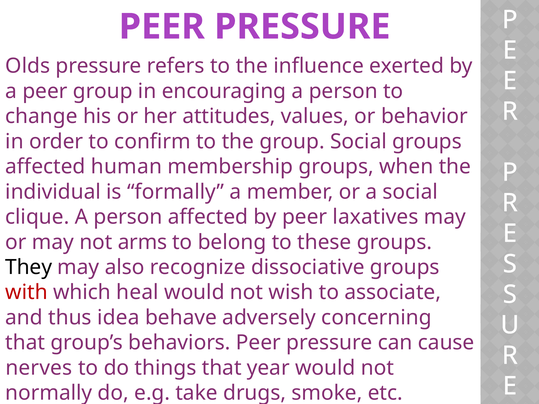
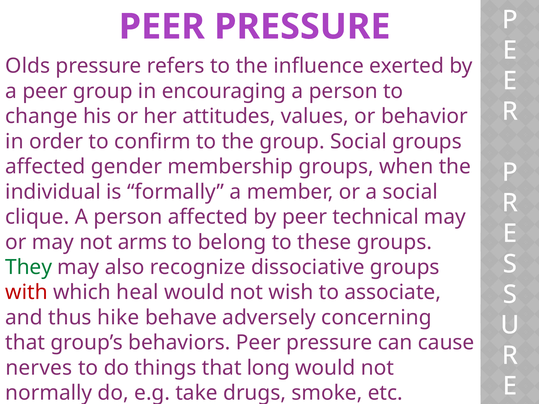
human: human -> gender
laxatives: laxatives -> technical
They colour: black -> green
idea: idea -> hike
year: year -> long
